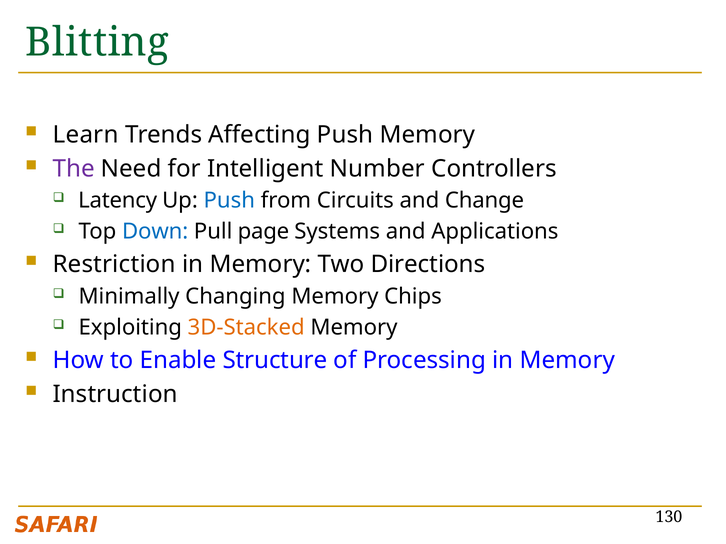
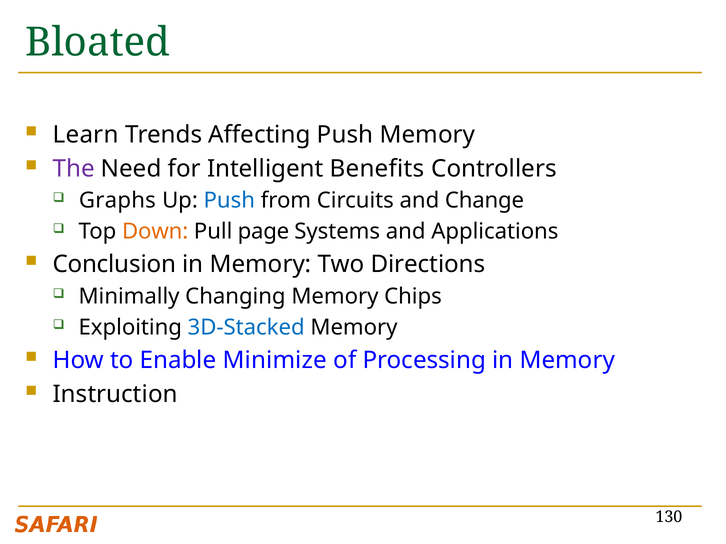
Blitting: Blitting -> Bloated
Number: Number -> Benefits
Latency: Latency -> Graphs
Down colour: blue -> orange
Restriction: Restriction -> Conclusion
3D-Stacked colour: orange -> blue
Structure: Structure -> Minimize
